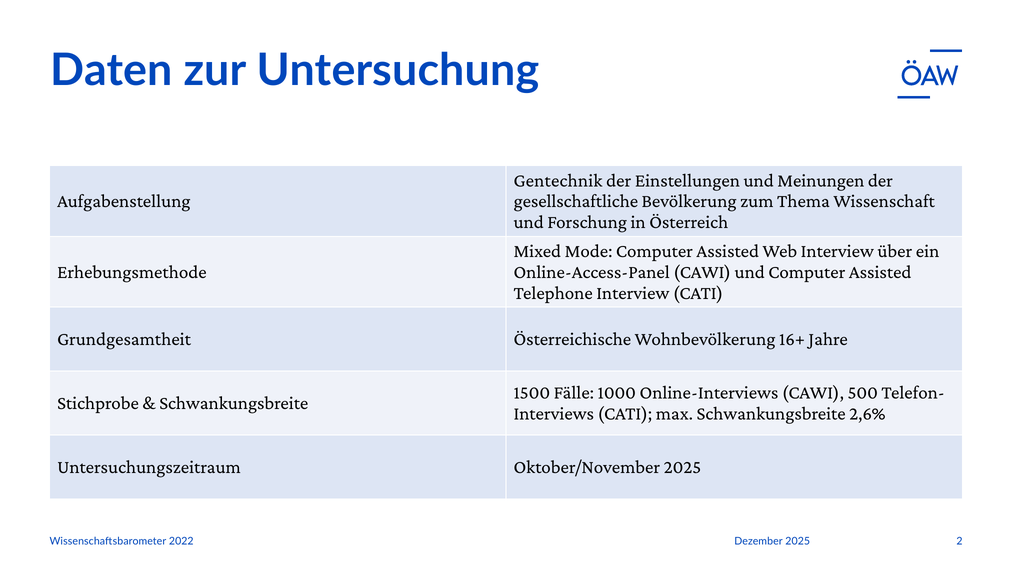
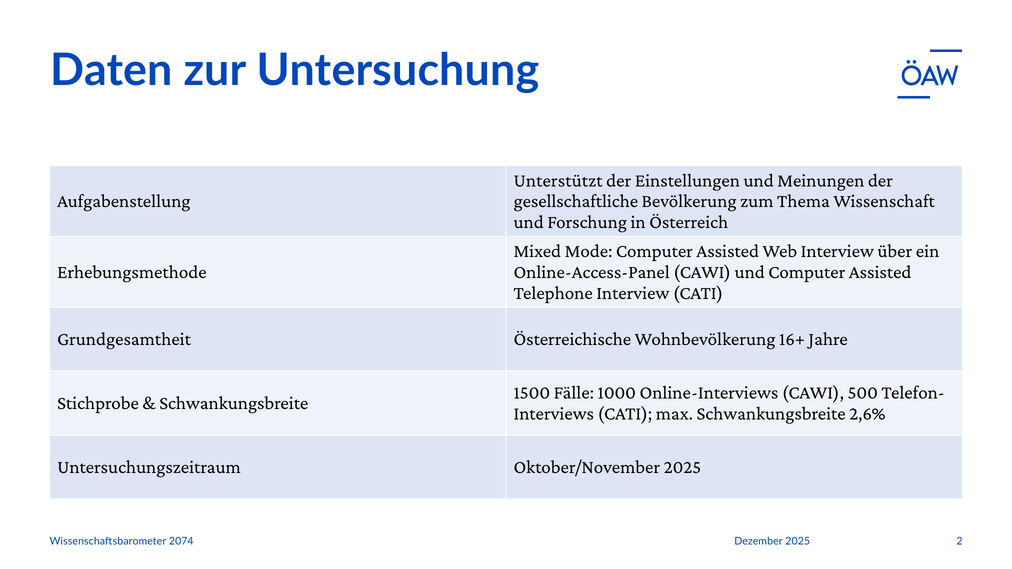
Gentechnik: Gentechnik -> Unterstützt
2022: 2022 -> 2074
